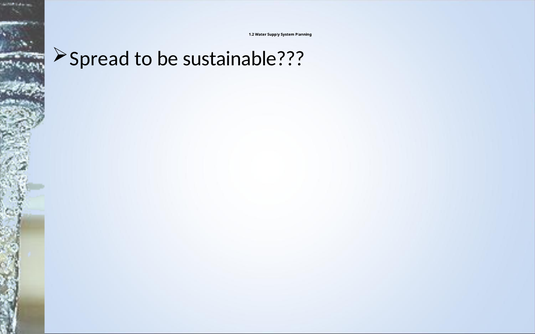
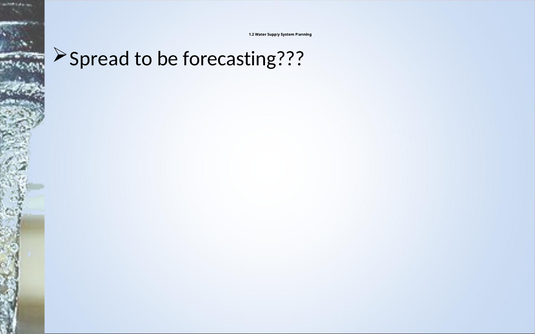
sustainable: sustainable -> forecasting
